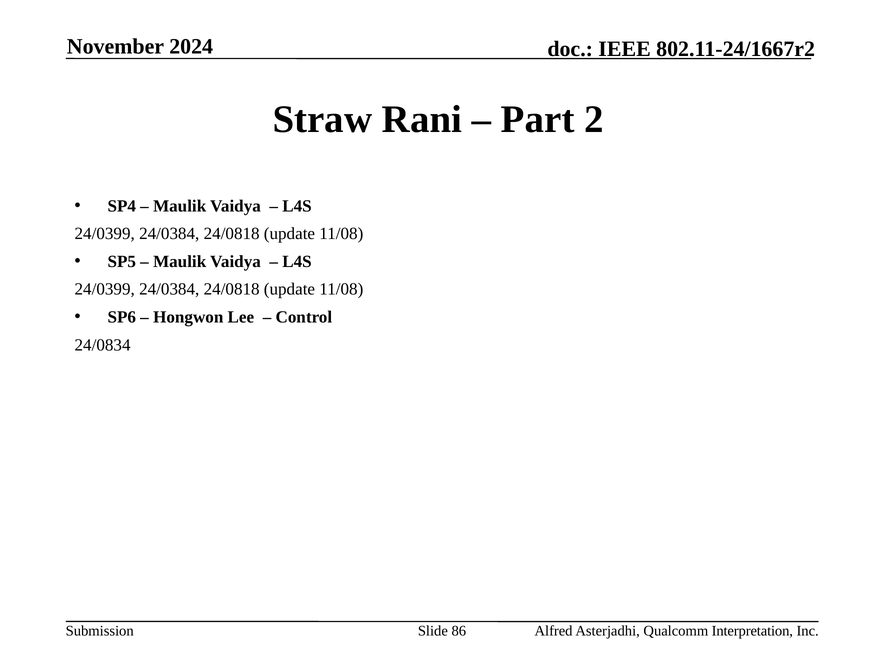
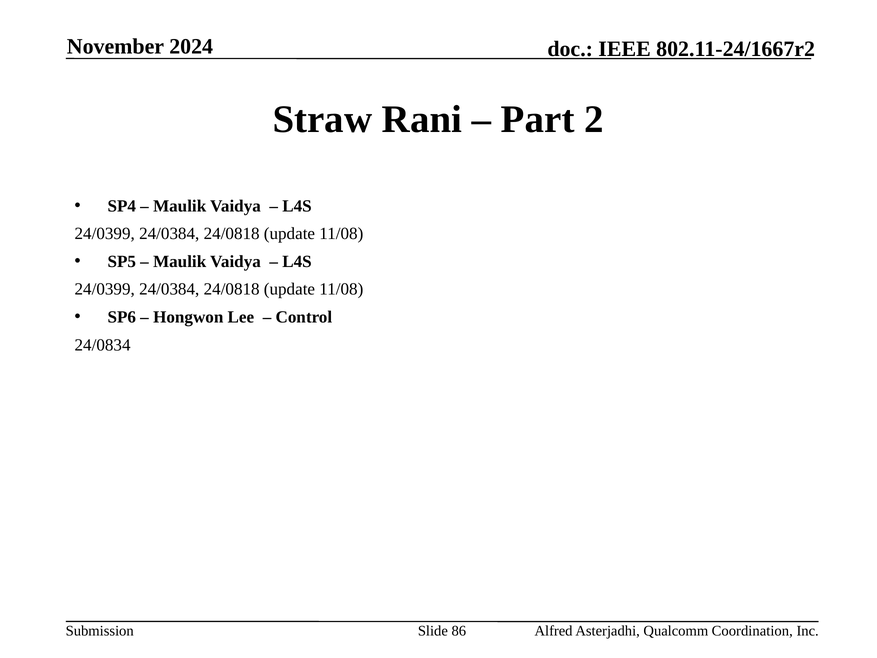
Interpretation: Interpretation -> Coordination
